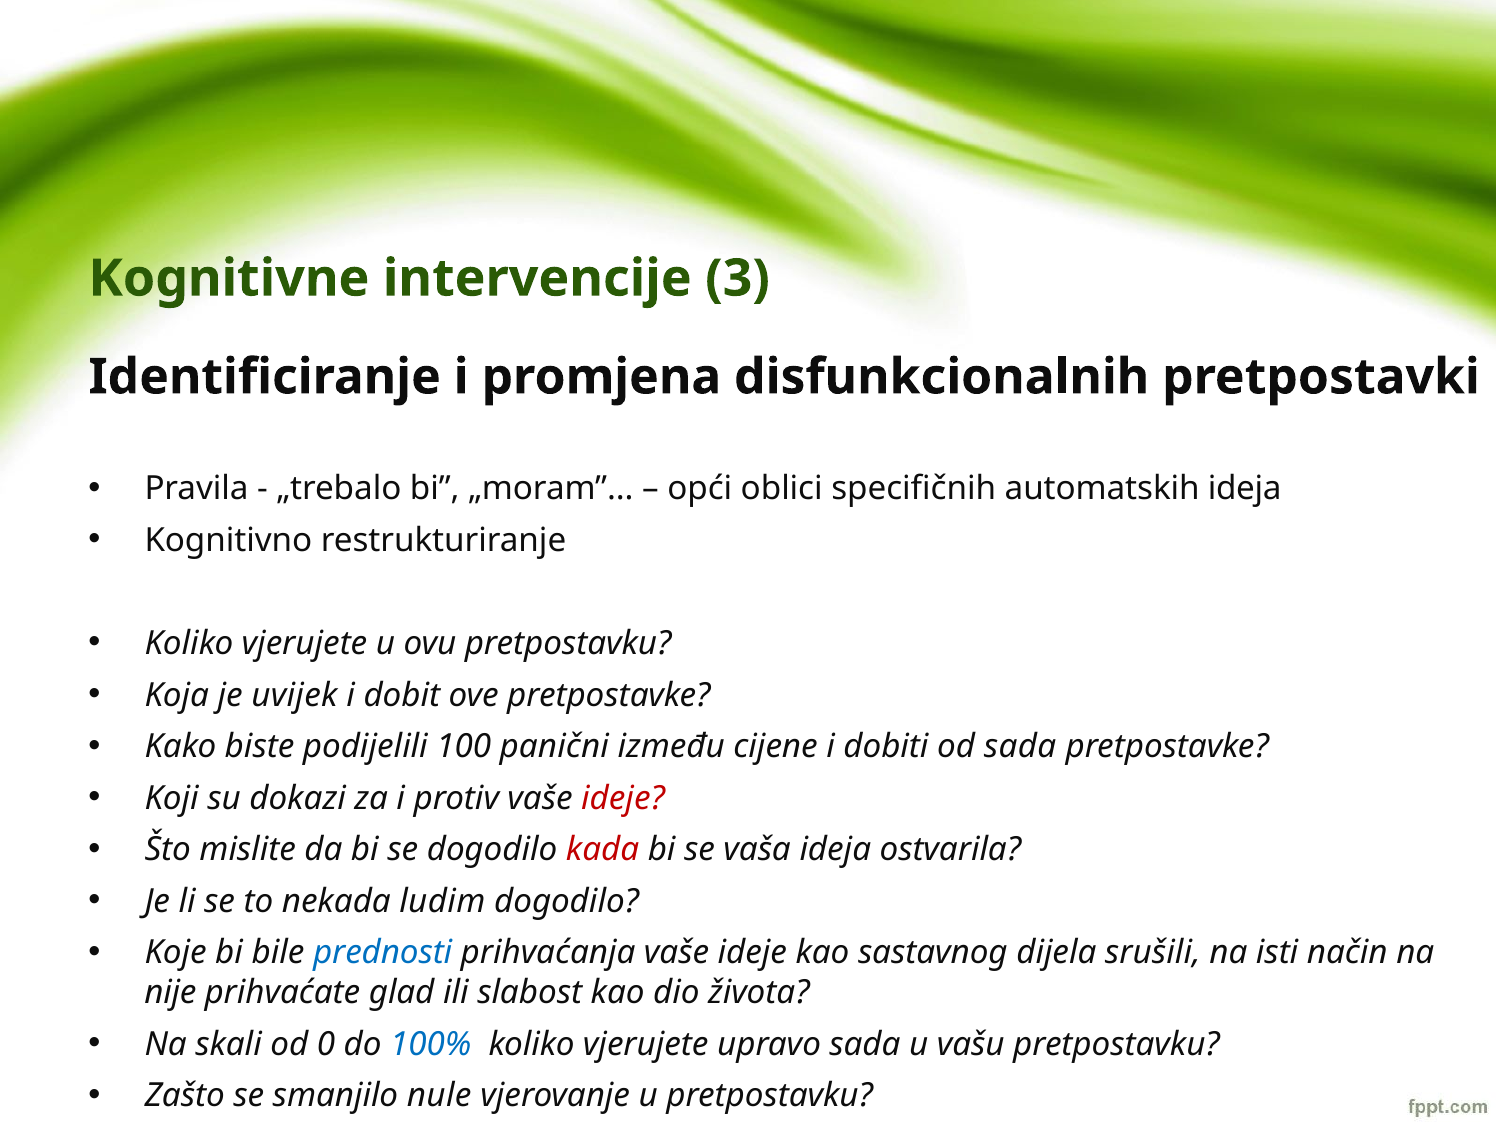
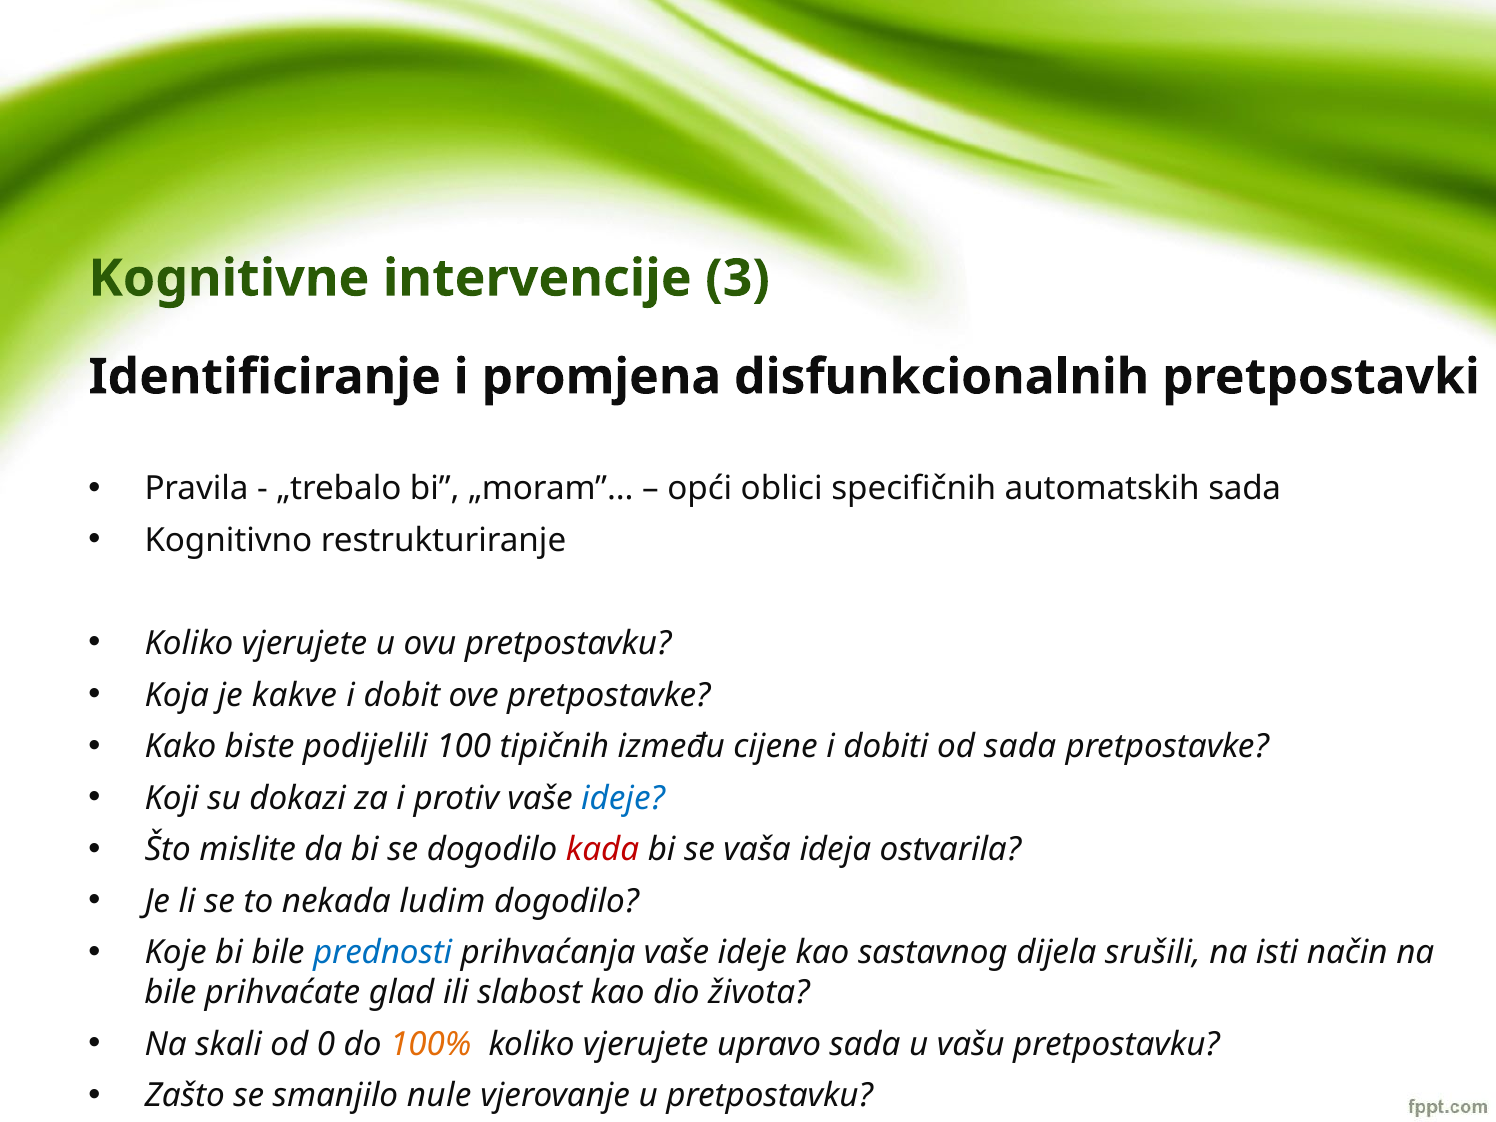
automatskih ideja: ideja -> sada
uvijek: uvijek -> kakve
panični: panični -> tipičnih
ideje at (623, 798) colour: red -> blue
nije at (170, 993): nije -> bile
100% colour: blue -> orange
